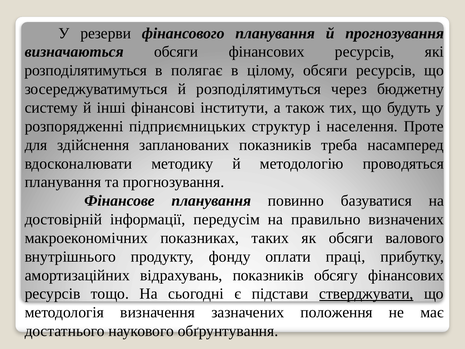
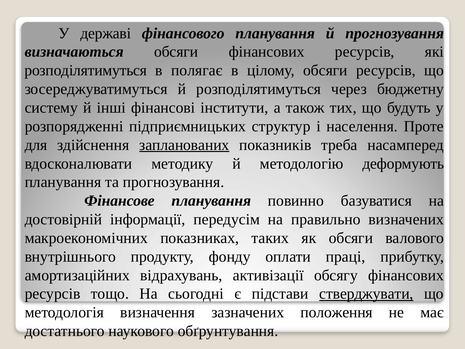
резерви: резерви -> державі
запланованих underline: none -> present
проводяться: проводяться -> деформують
відрахувань показників: показників -> активізації
